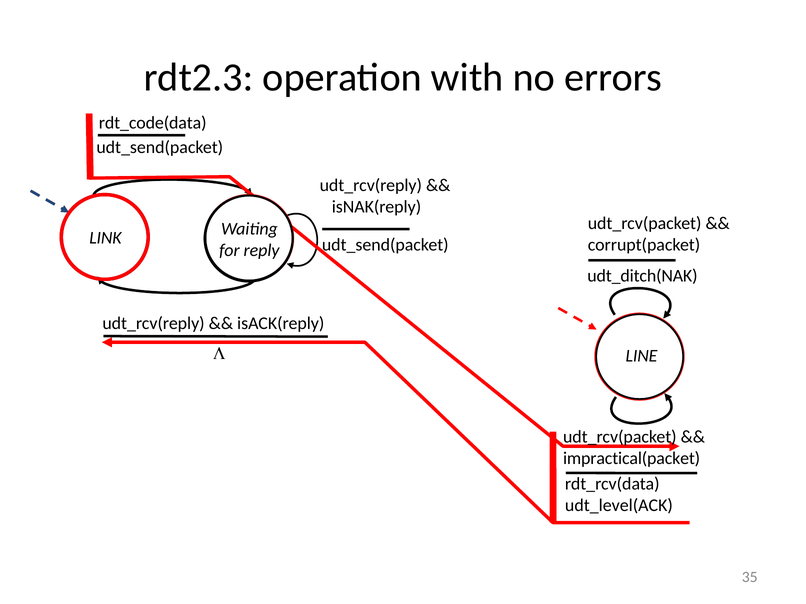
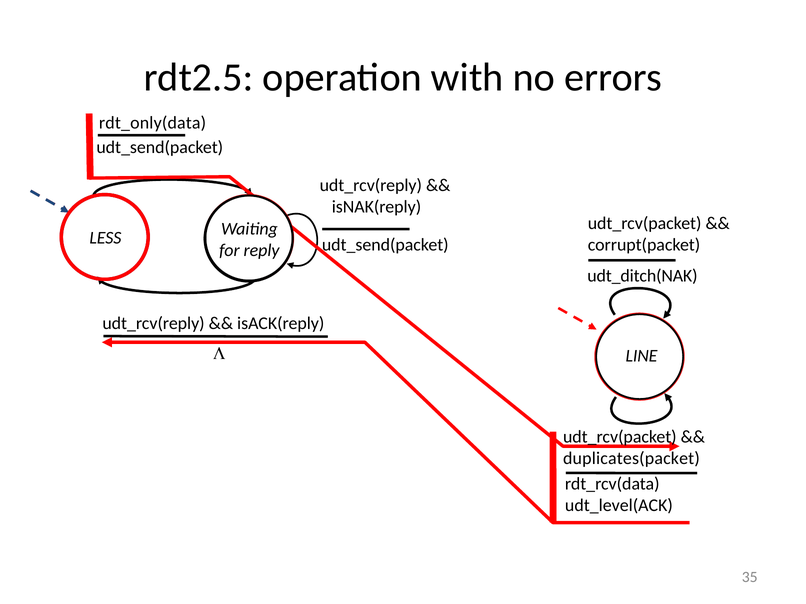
rdt2.3: rdt2.3 -> rdt2.5
rdt_code(data: rdt_code(data -> rdt_only(data
LINK: LINK -> LESS
impractical(packet: impractical(packet -> duplicates(packet
